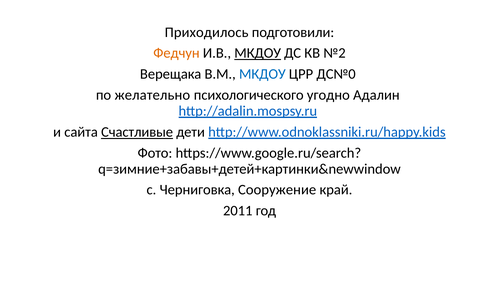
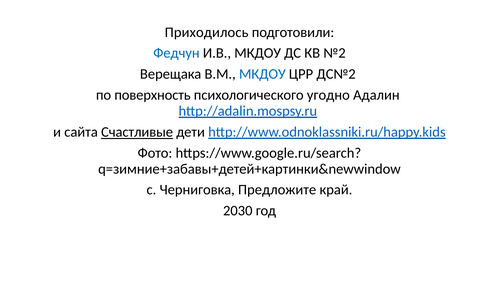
Федчун colour: orange -> blue
МКДОУ at (258, 53) underline: present -> none
ДС№0: ДС№0 -> ДС№2
желательно: желательно -> поверхность
Сооружение: Сооружение -> Предложите
2011: 2011 -> 2030
